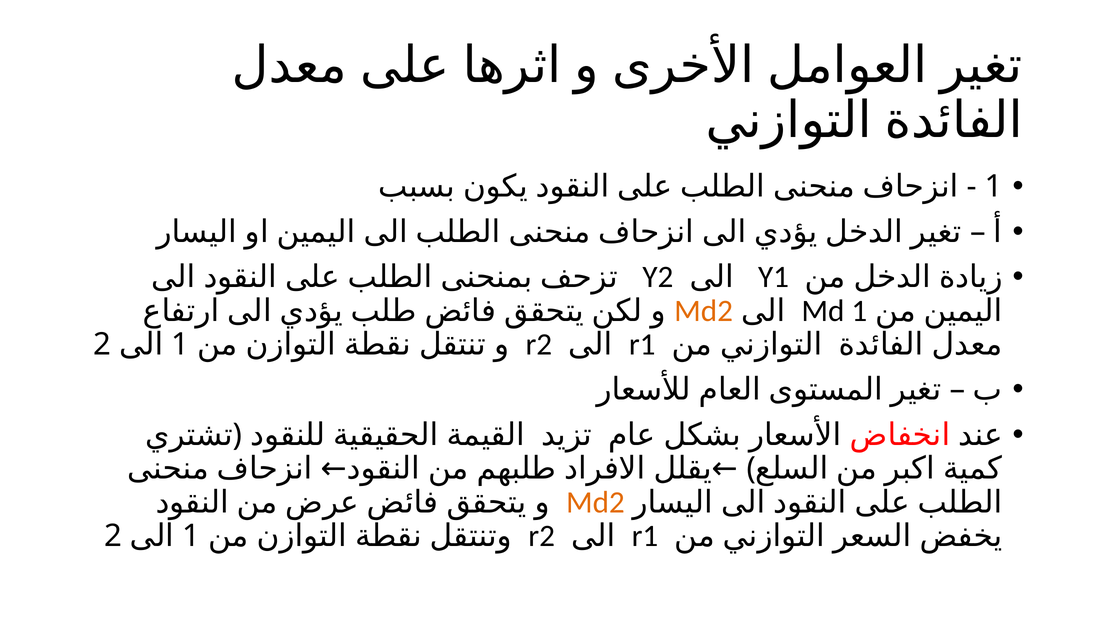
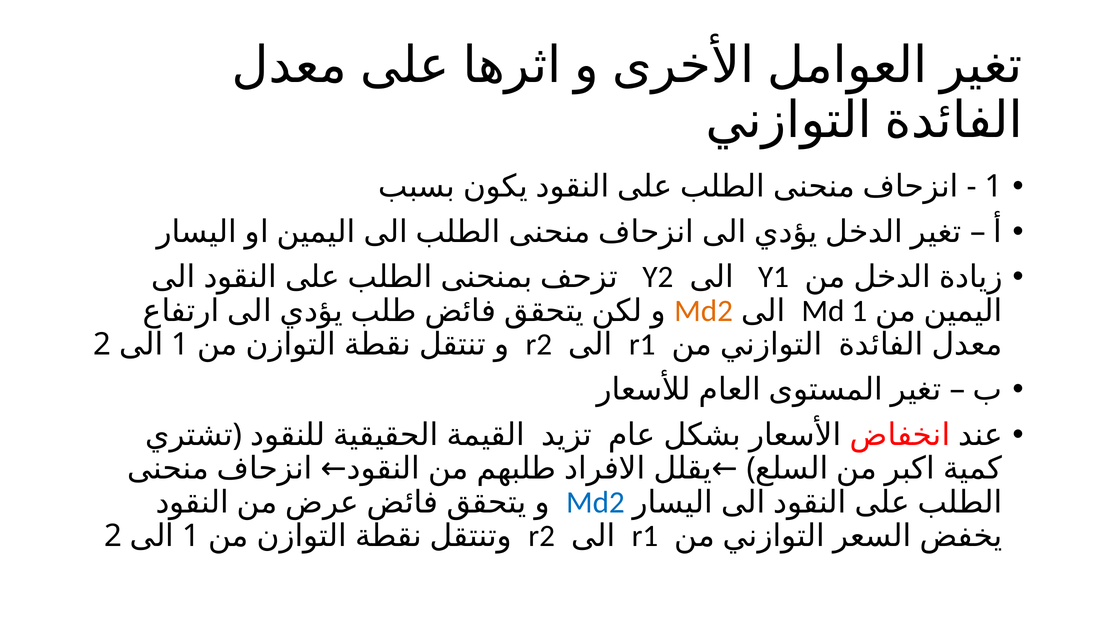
Md2 at (595, 503) colour: orange -> blue
